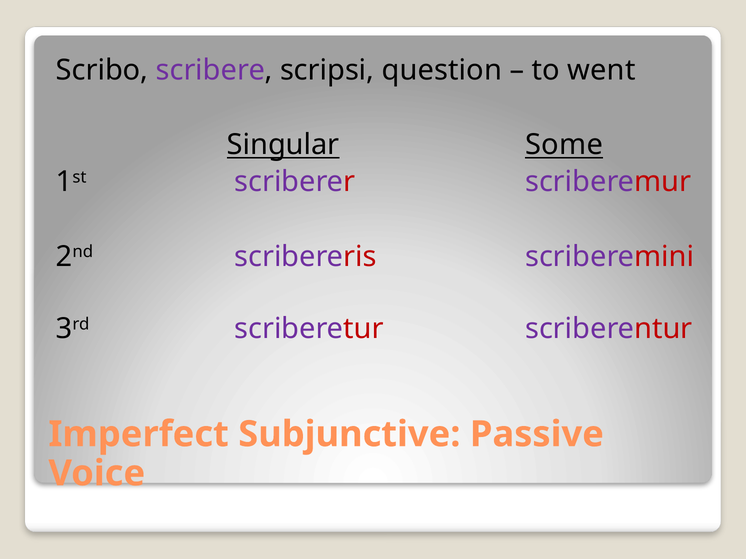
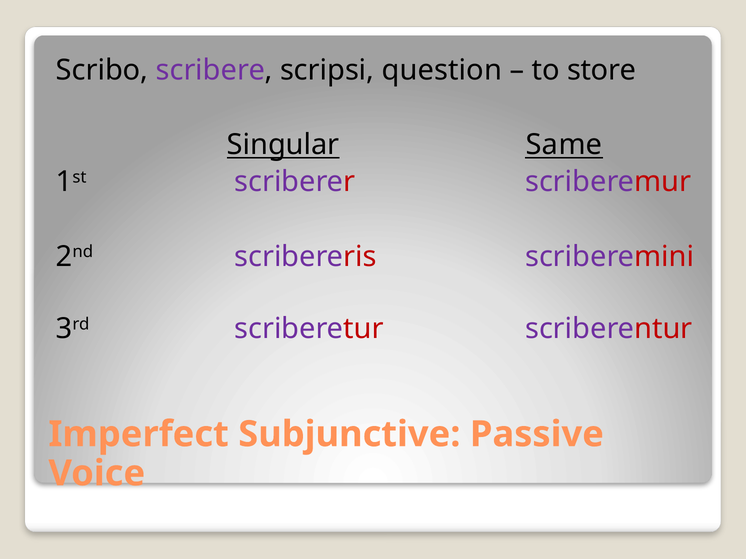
went: went -> store
Some: Some -> Same
